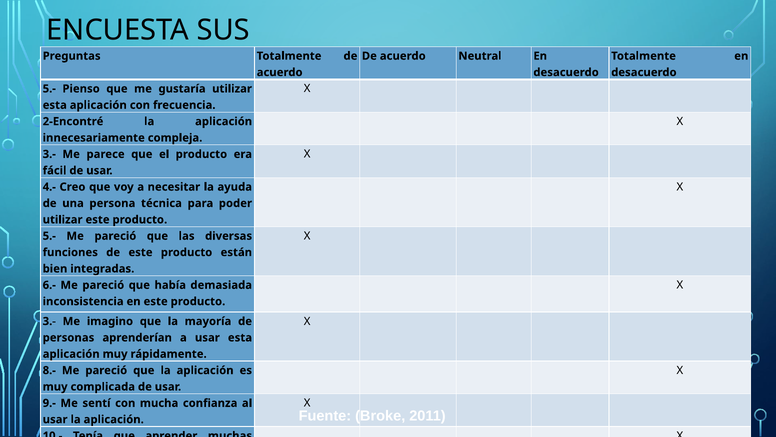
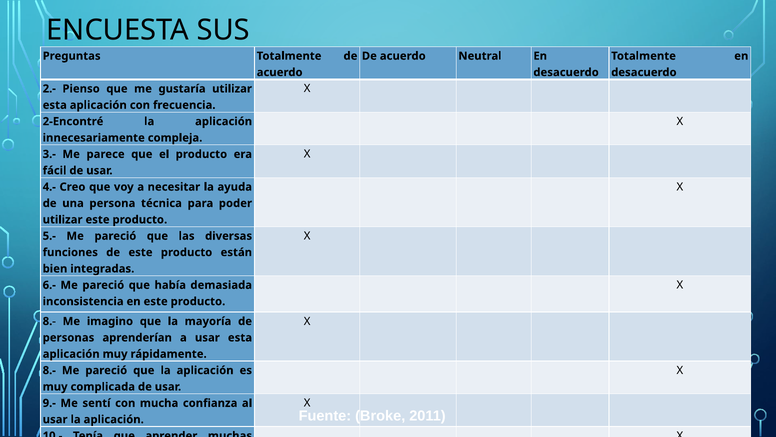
5.- at (49, 89): 5.- -> 2.-
3.- at (49, 321): 3.- -> 8.-
